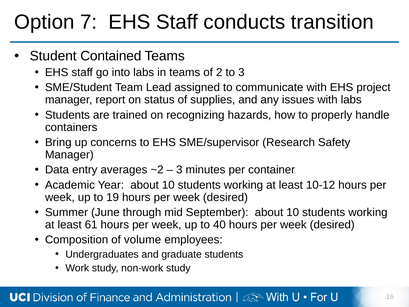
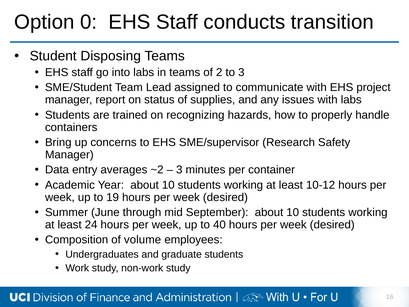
7: 7 -> 0
Contained: Contained -> Disposing
61: 61 -> 24
